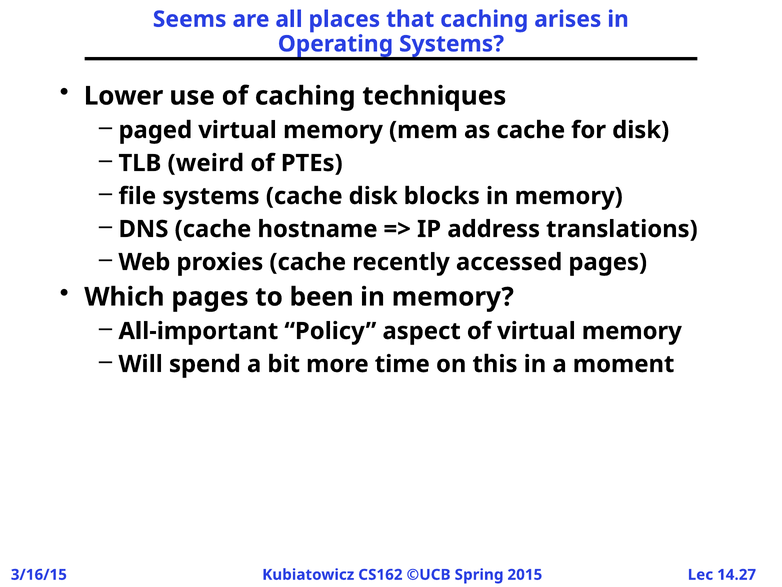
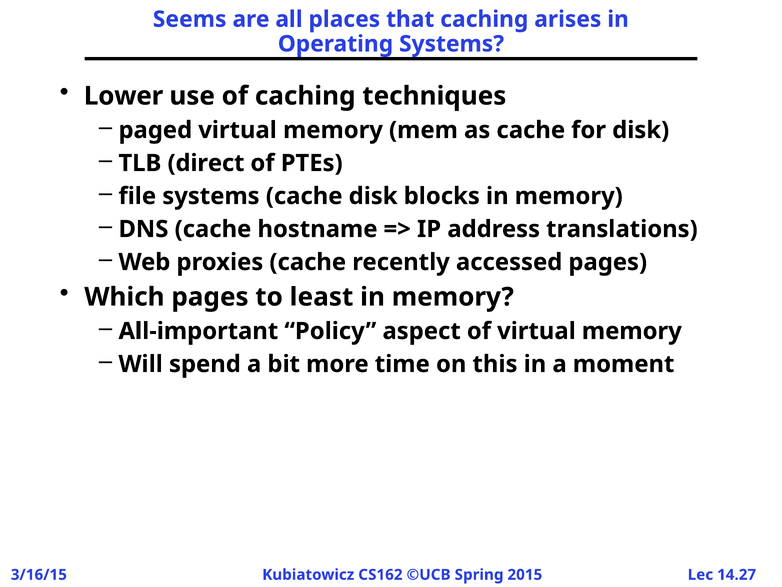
weird: weird -> direct
been: been -> least
